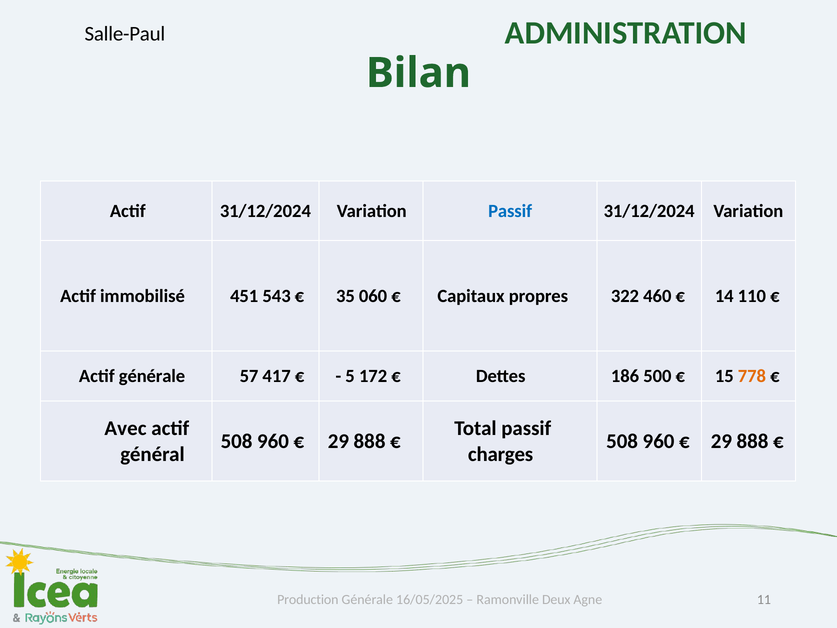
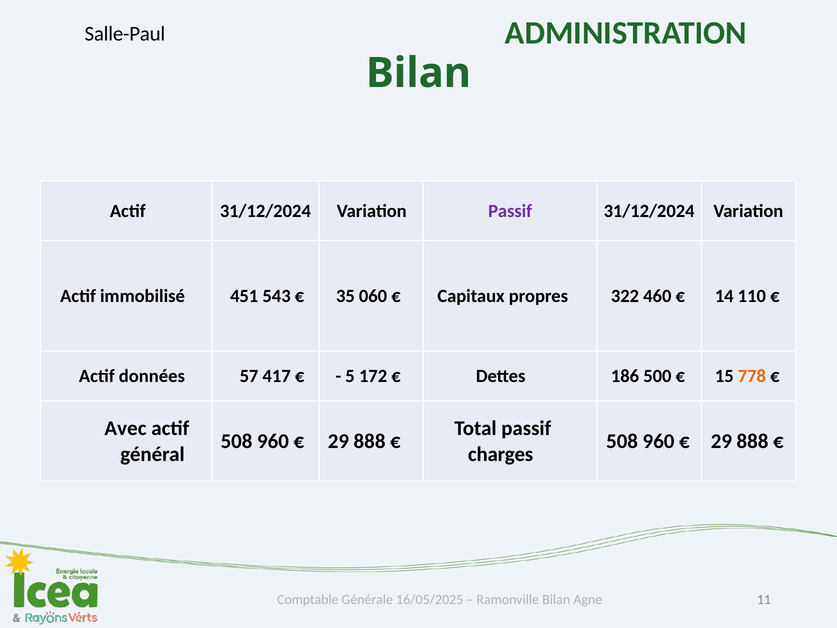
Passif at (510, 211) colour: blue -> purple
Actif générale: générale -> données
Production: Production -> Comptable
Ramonville Deux: Deux -> Bilan
